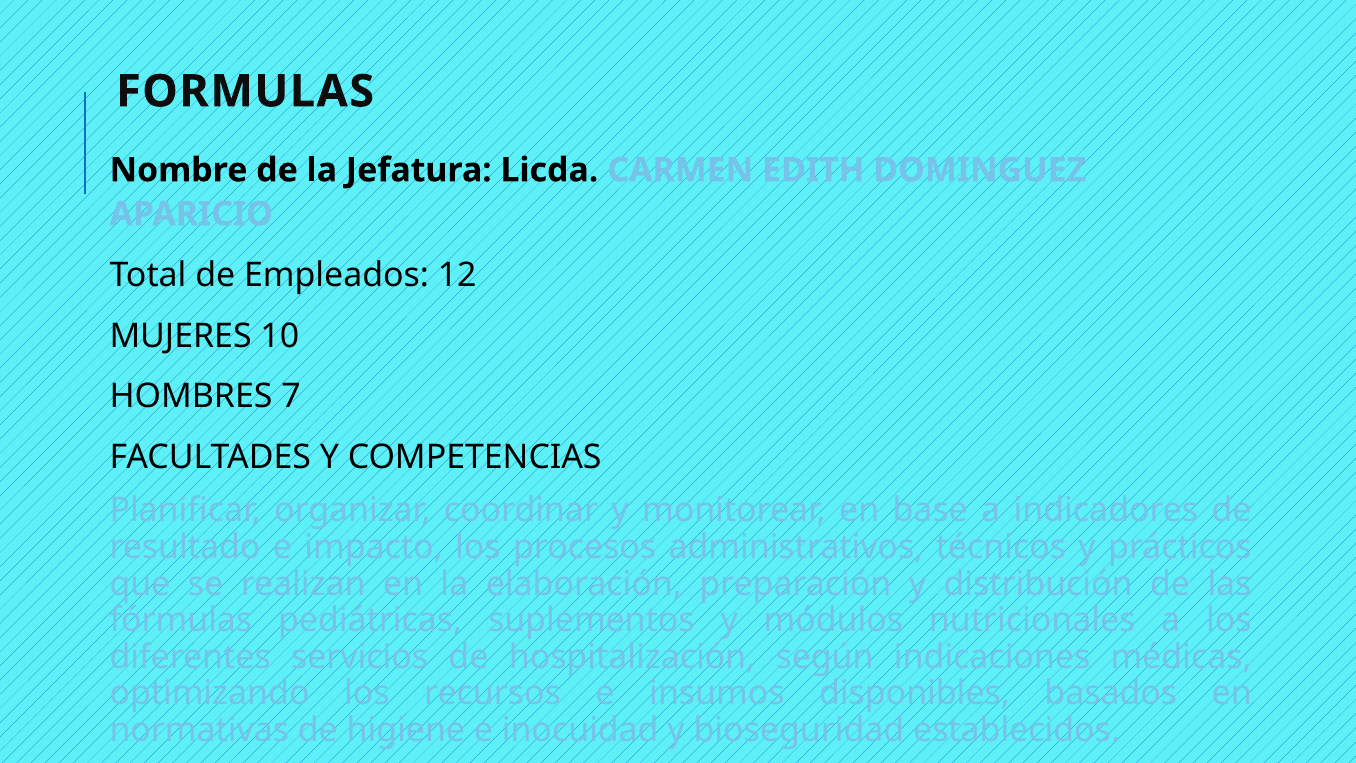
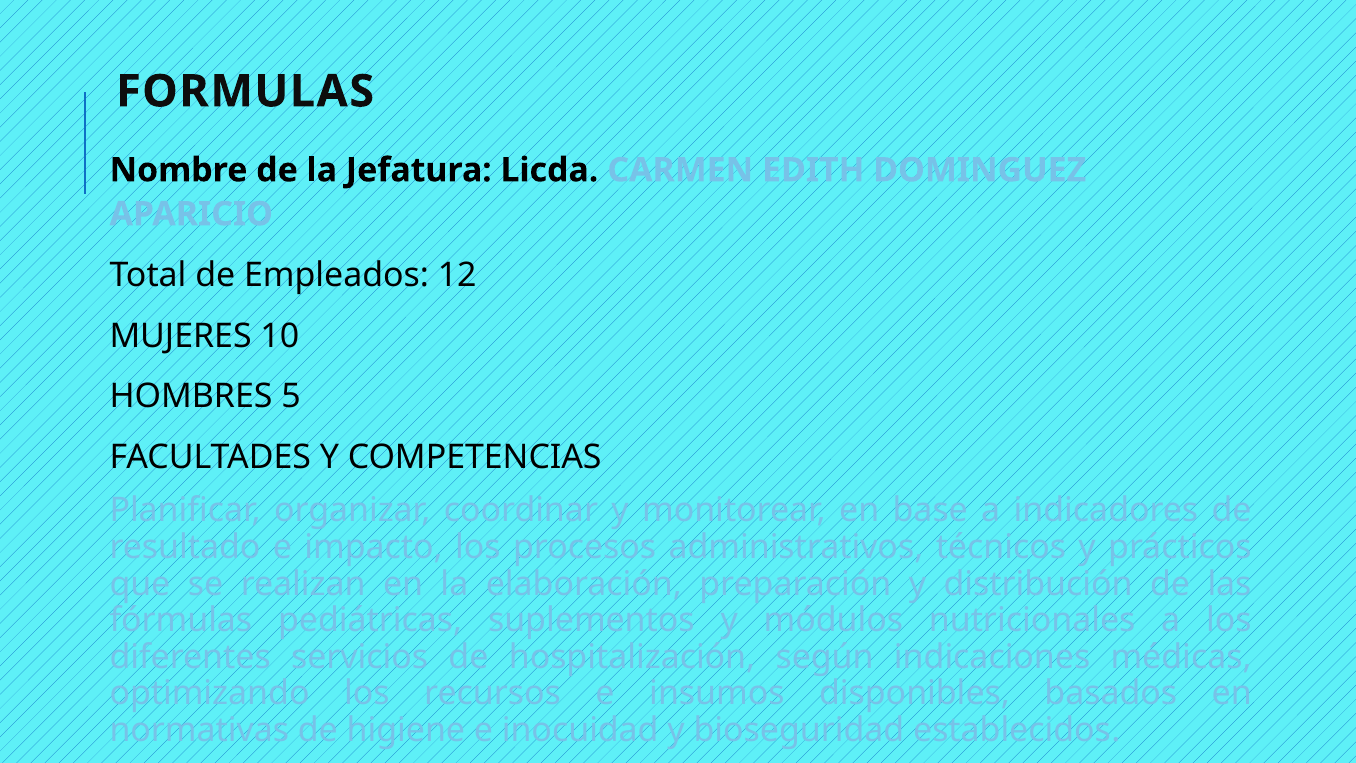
7: 7 -> 5
